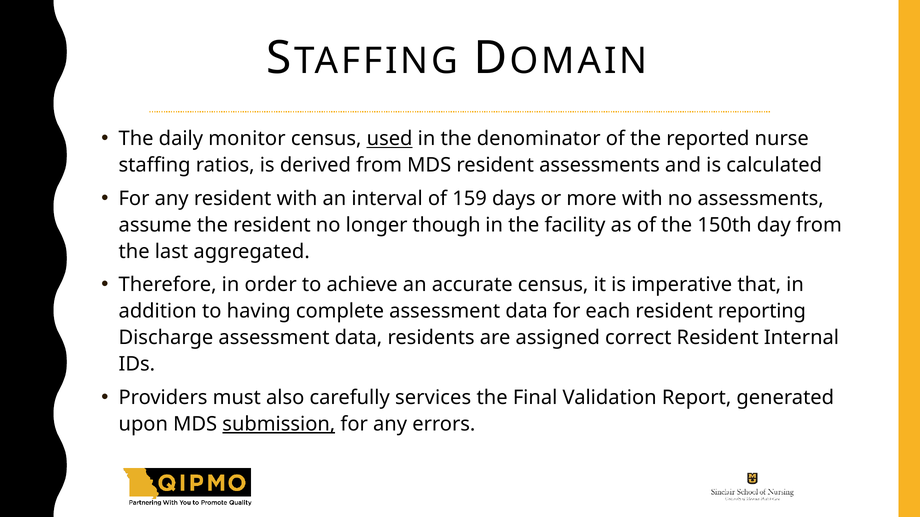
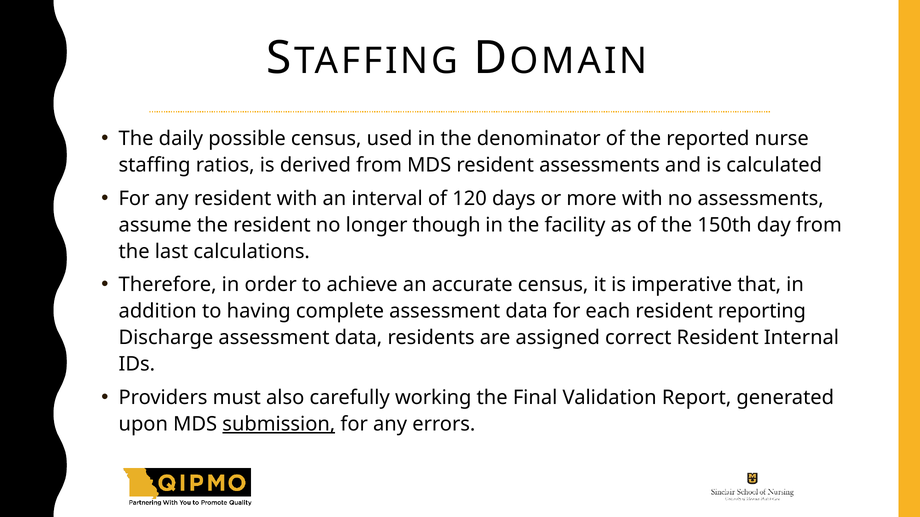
monitor: monitor -> possible
used underline: present -> none
159: 159 -> 120
aggregated: aggregated -> calculations
services: services -> working
